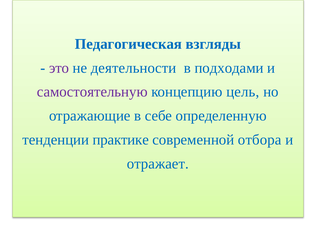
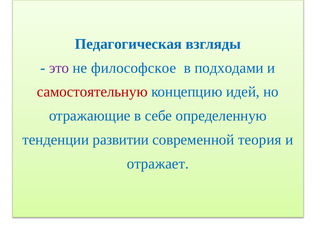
деятельности: деятельности -> философское
самостоятельную colour: purple -> red
цель: цель -> идей
практике: практике -> развитии
отбора: отбора -> теория
